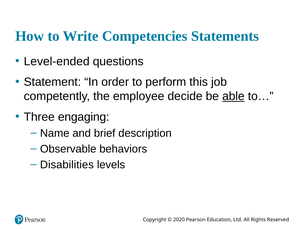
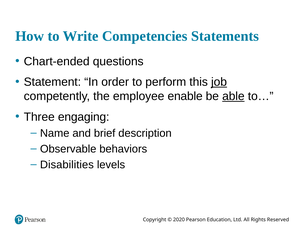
Level-ended: Level-ended -> Chart-ended
job underline: none -> present
decide: decide -> enable
